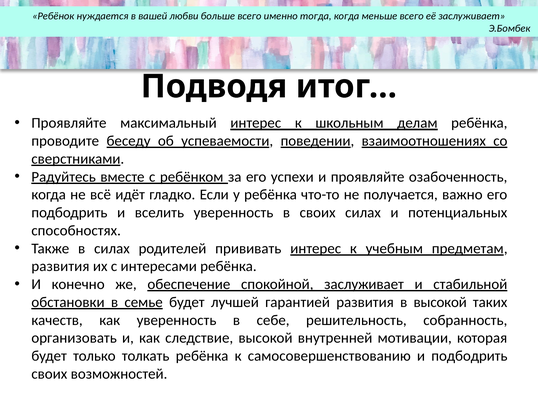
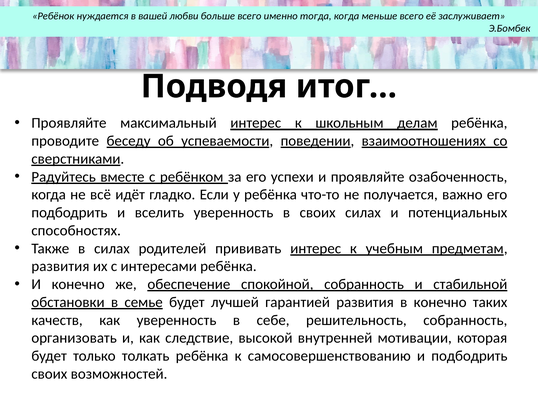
спокойной заслуживает: заслуживает -> собранность
в высокой: высокой -> конечно
